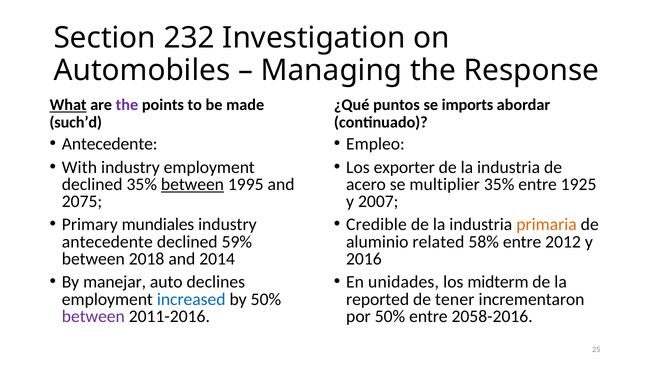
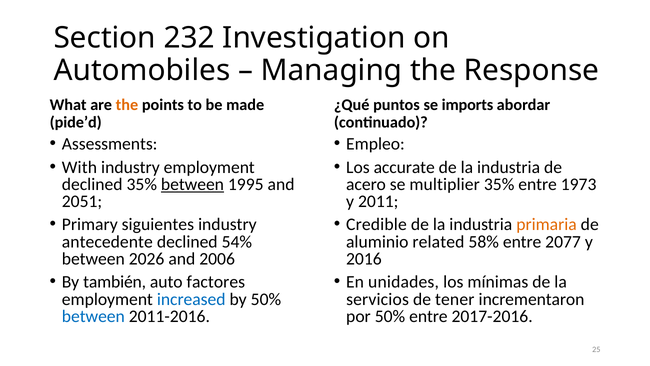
What underline: present -> none
the at (127, 105) colour: purple -> orange
such’d: such’d -> pide’d
Antecedente at (110, 144): Antecedente -> Assessments
exporter: exporter -> accurate
1925: 1925 -> 1973
2075: 2075 -> 2051
2007: 2007 -> 2011
mundiales: mundiales -> siguientes
59%: 59% -> 54%
2012: 2012 -> 2077
2018: 2018 -> 2026
2014: 2014 -> 2006
manejar: manejar -> también
declines: declines -> factores
midterm: midterm -> mínimas
reported: reported -> servicios
between at (93, 316) colour: purple -> blue
2058-2016: 2058-2016 -> 2017-2016
